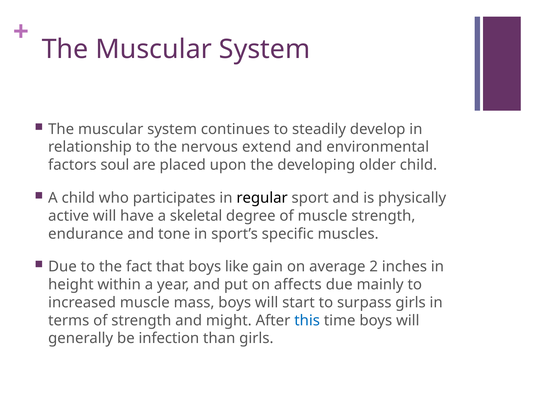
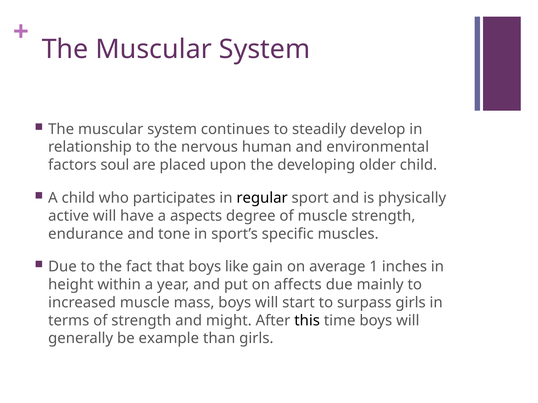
extend: extend -> human
skeletal: skeletal -> aspects
2: 2 -> 1
this colour: blue -> black
infection: infection -> example
